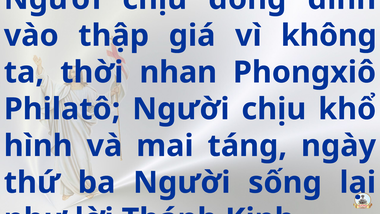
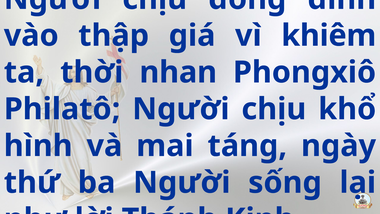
không: không -> khiêm
